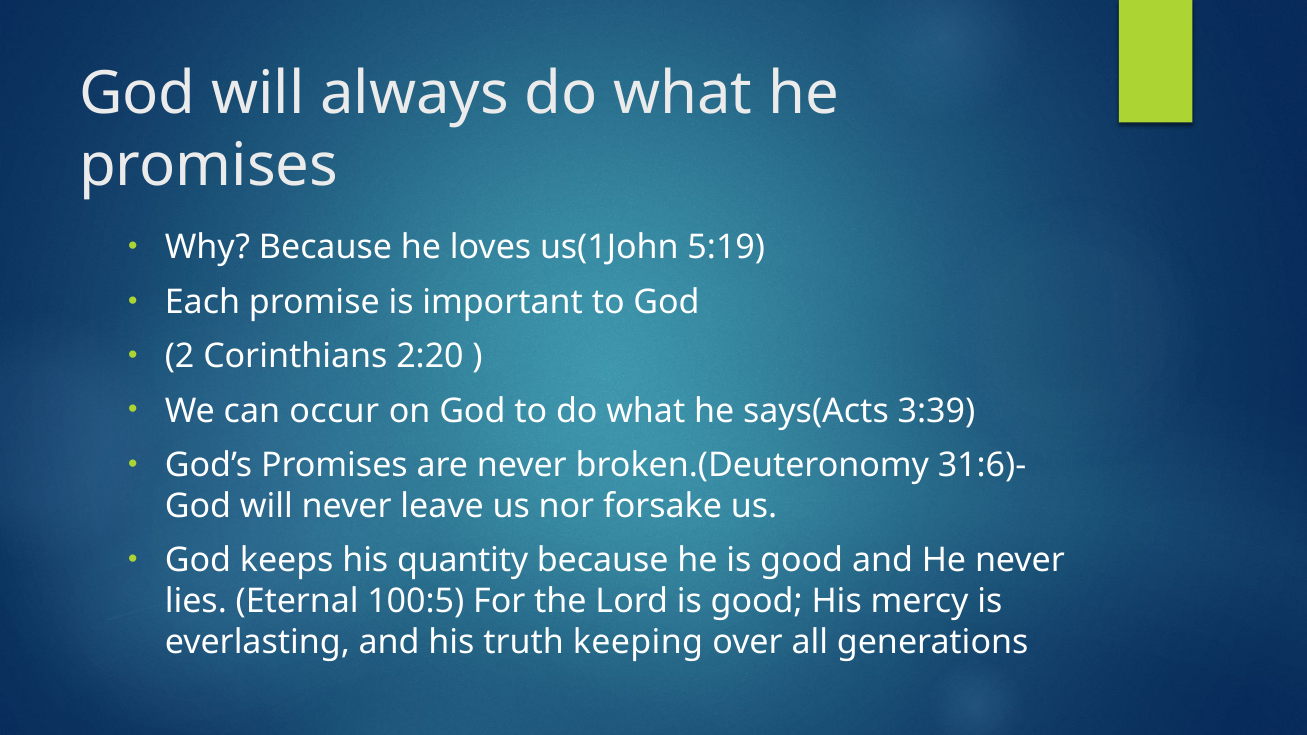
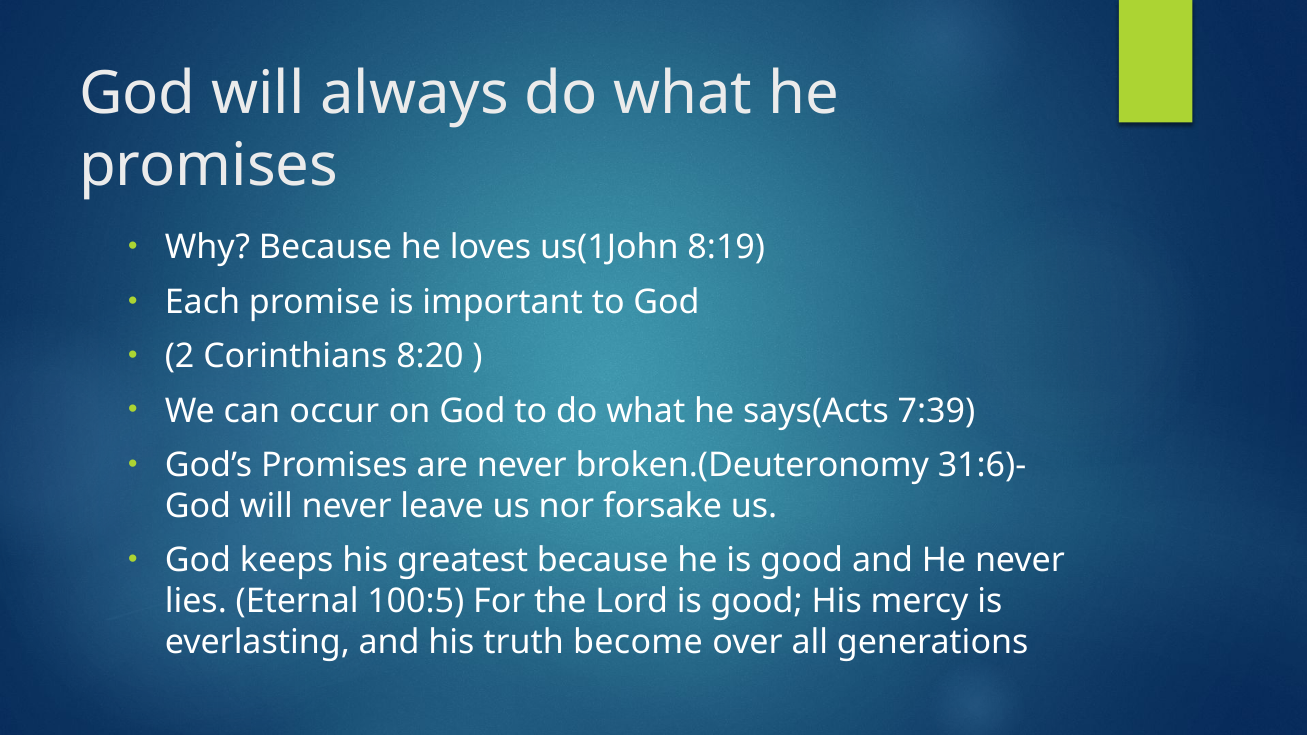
5:19: 5:19 -> 8:19
2:20: 2:20 -> 8:20
3:39: 3:39 -> 7:39
quantity: quantity -> greatest
keeping: keeping -> become
